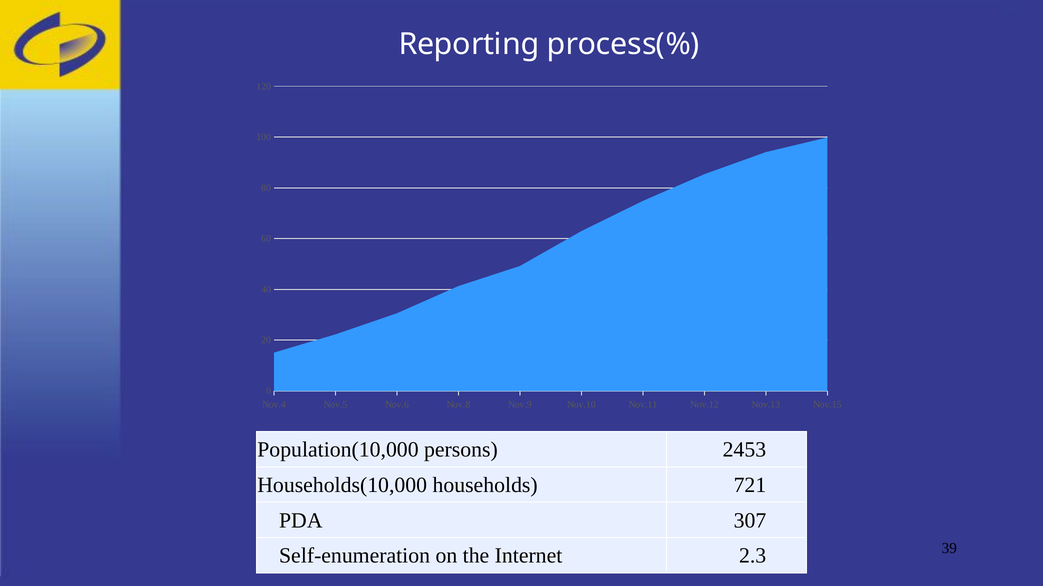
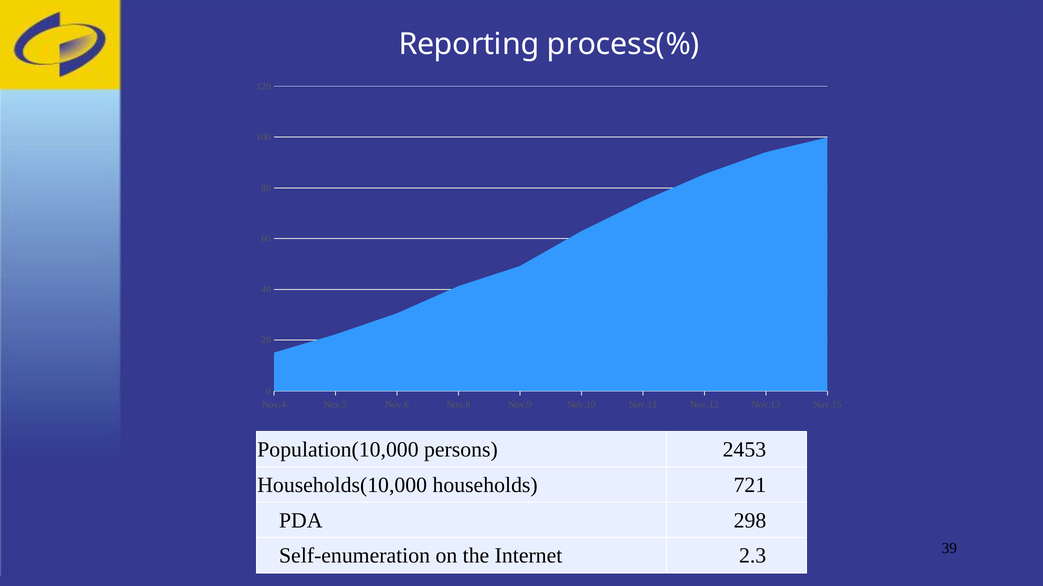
307: 307 -> 298
